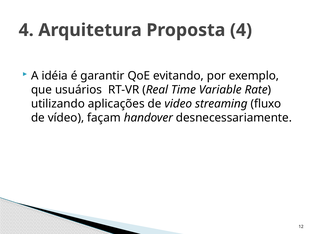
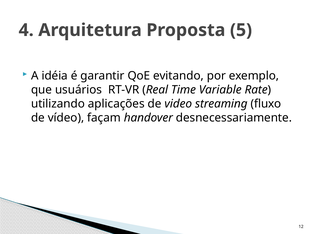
Proposta 4: 4 -> 5
